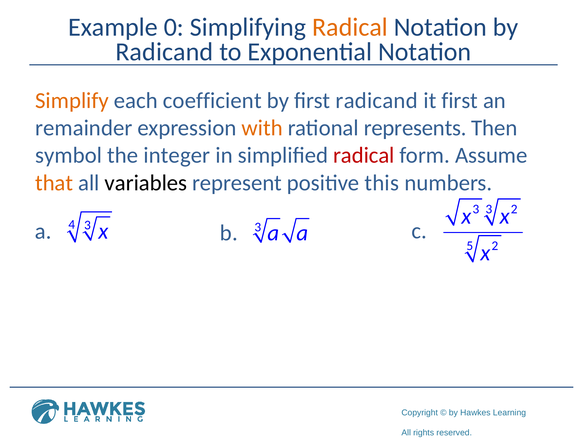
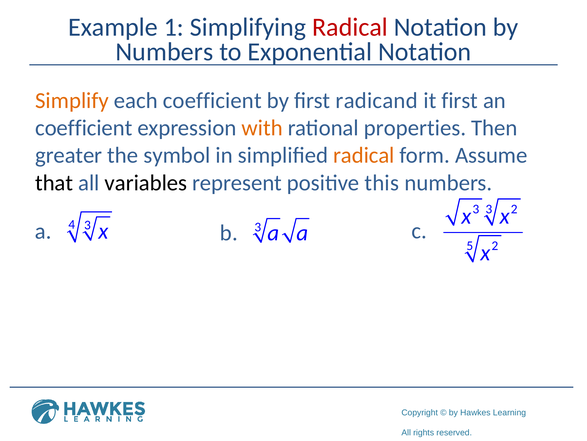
0: 0 -> 1
Radical at (350, 27) colour: orange -> red
Radicand at (164, 52): Radicand -> Numbers
remainder at (84, 128): remainder -> coefficient
represents: represents -> properties
symbol: symbol -> greater
integer: integer -> symbol
radical at (364, 155) colour: red -> orange
that colour: orange -> black
